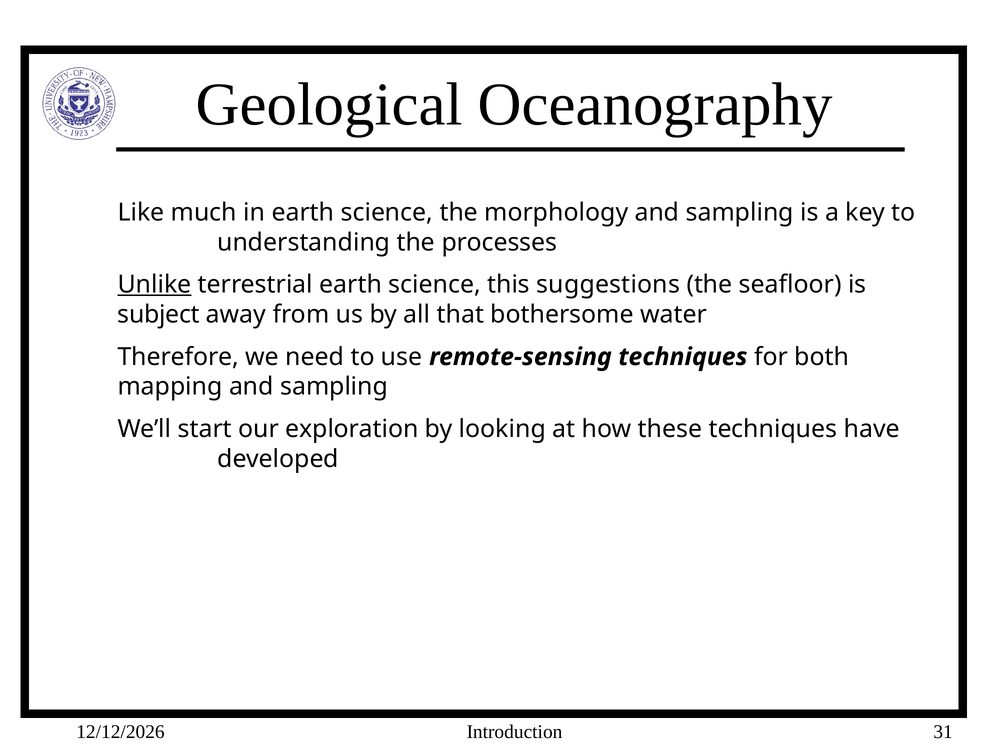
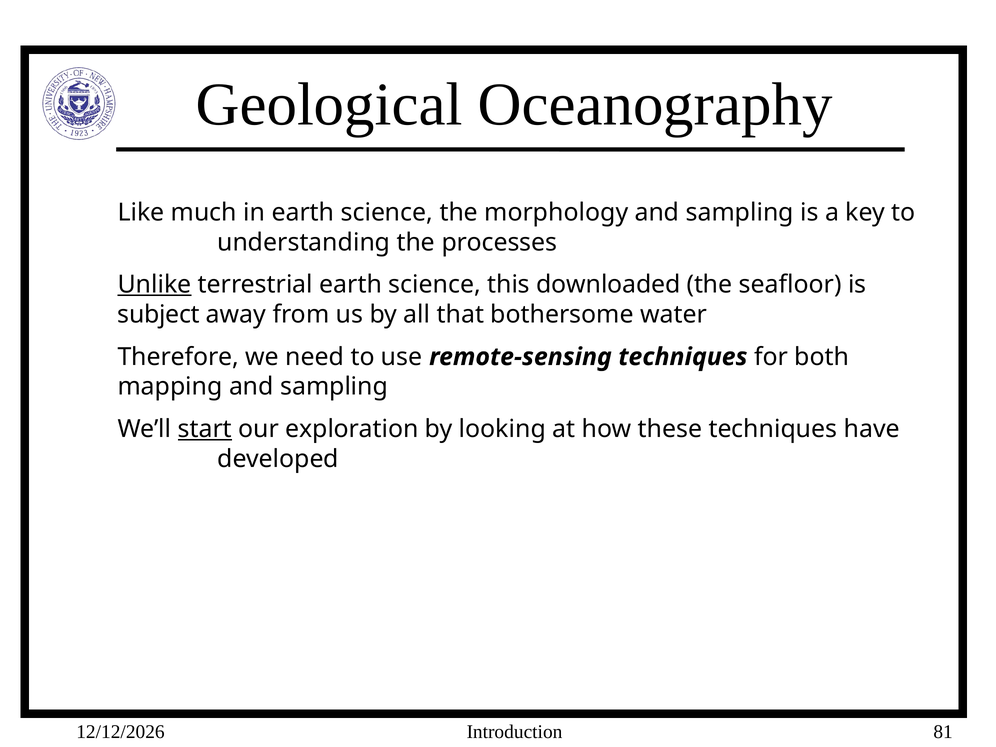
suggestions: suggestions -> downloaded
start underline: none -> present
31: 31 -> 81
